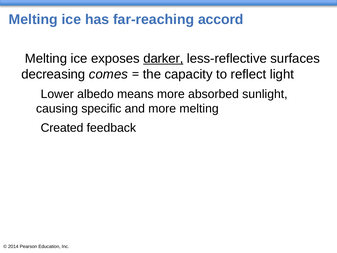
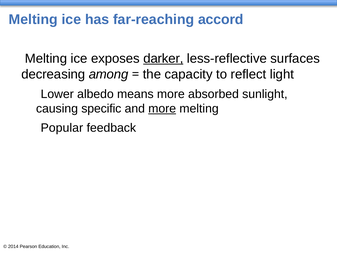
comes: comes -> among
more at (162, 109) underline: none -> present
Created: Created -> Popular
